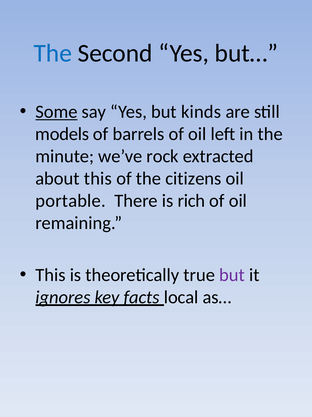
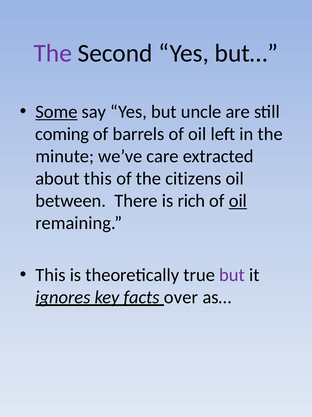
The at (53, 53) colour: blue -> purple
kinds: kinds -> uncle
models: models -> coming
rock: rock -> care
portable: portable -> between
oil at (238, 200) underline: none -> present
local: local -> over
